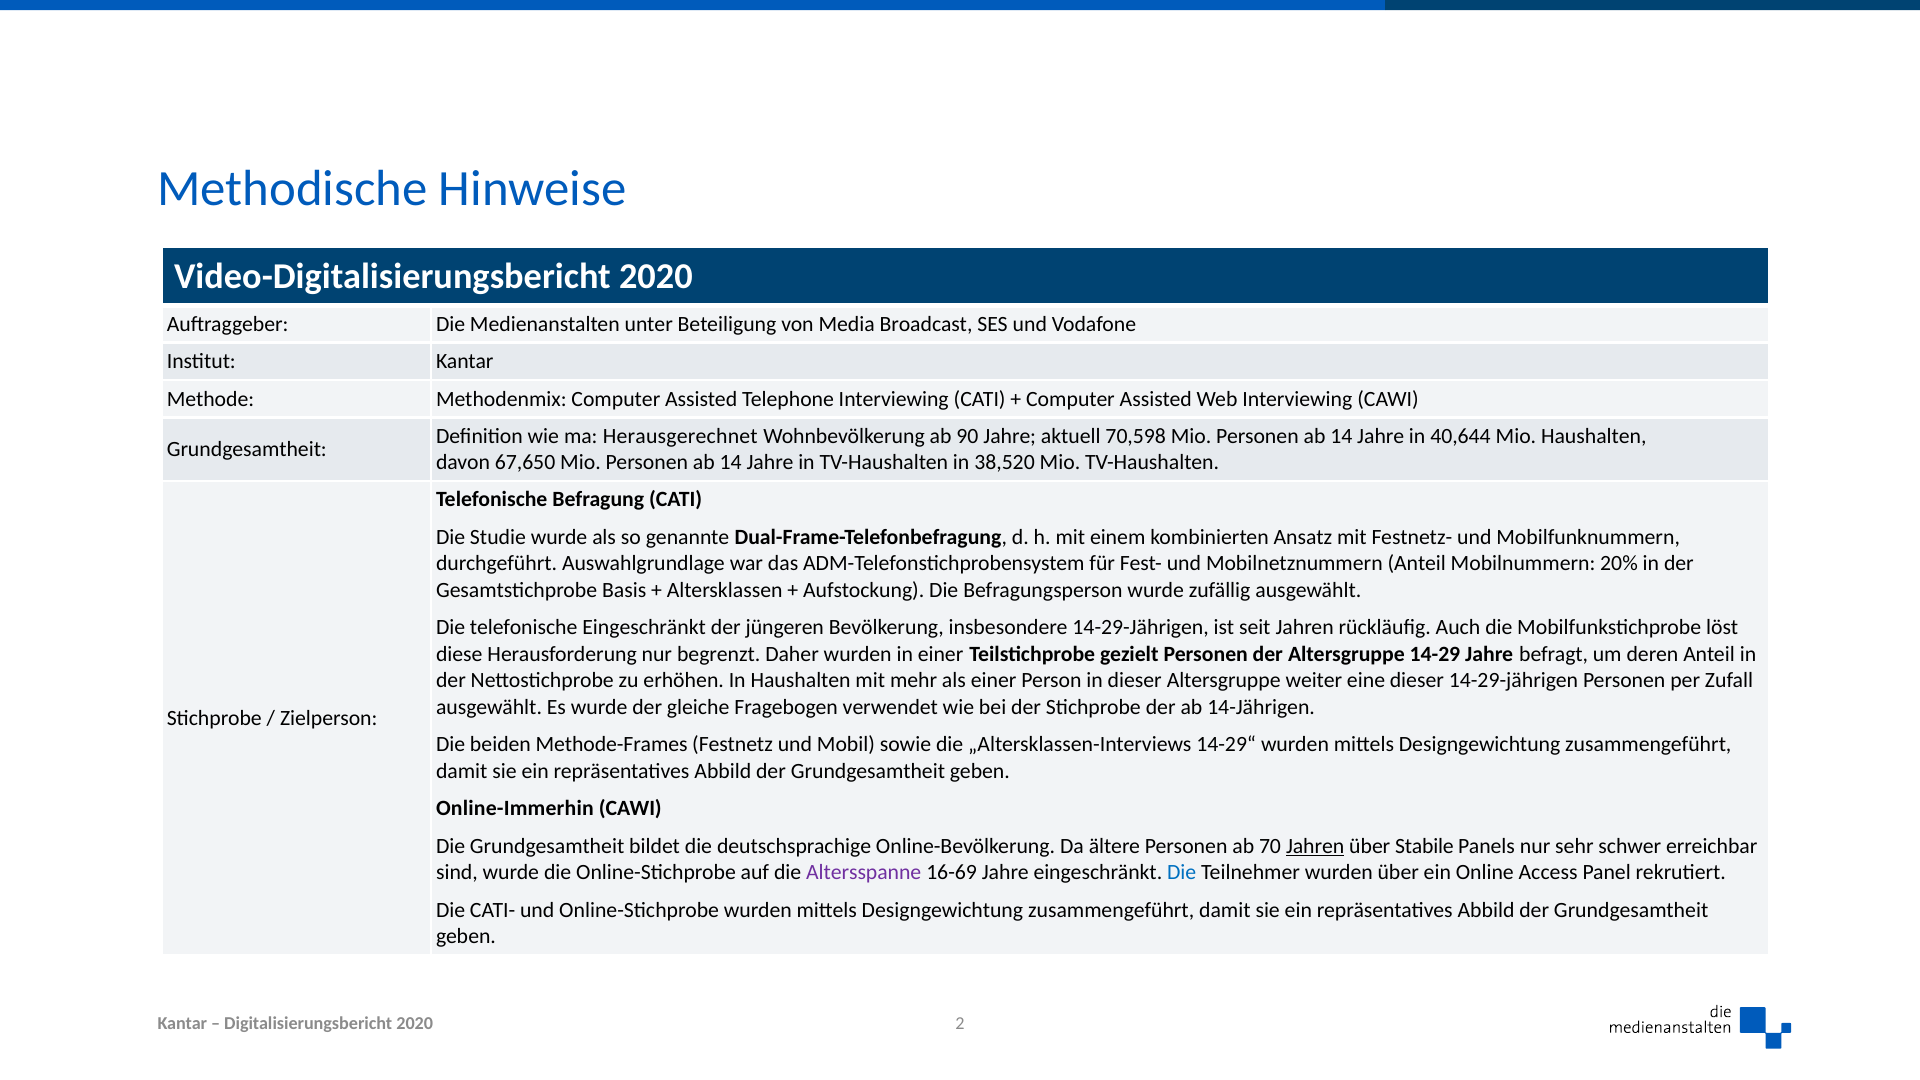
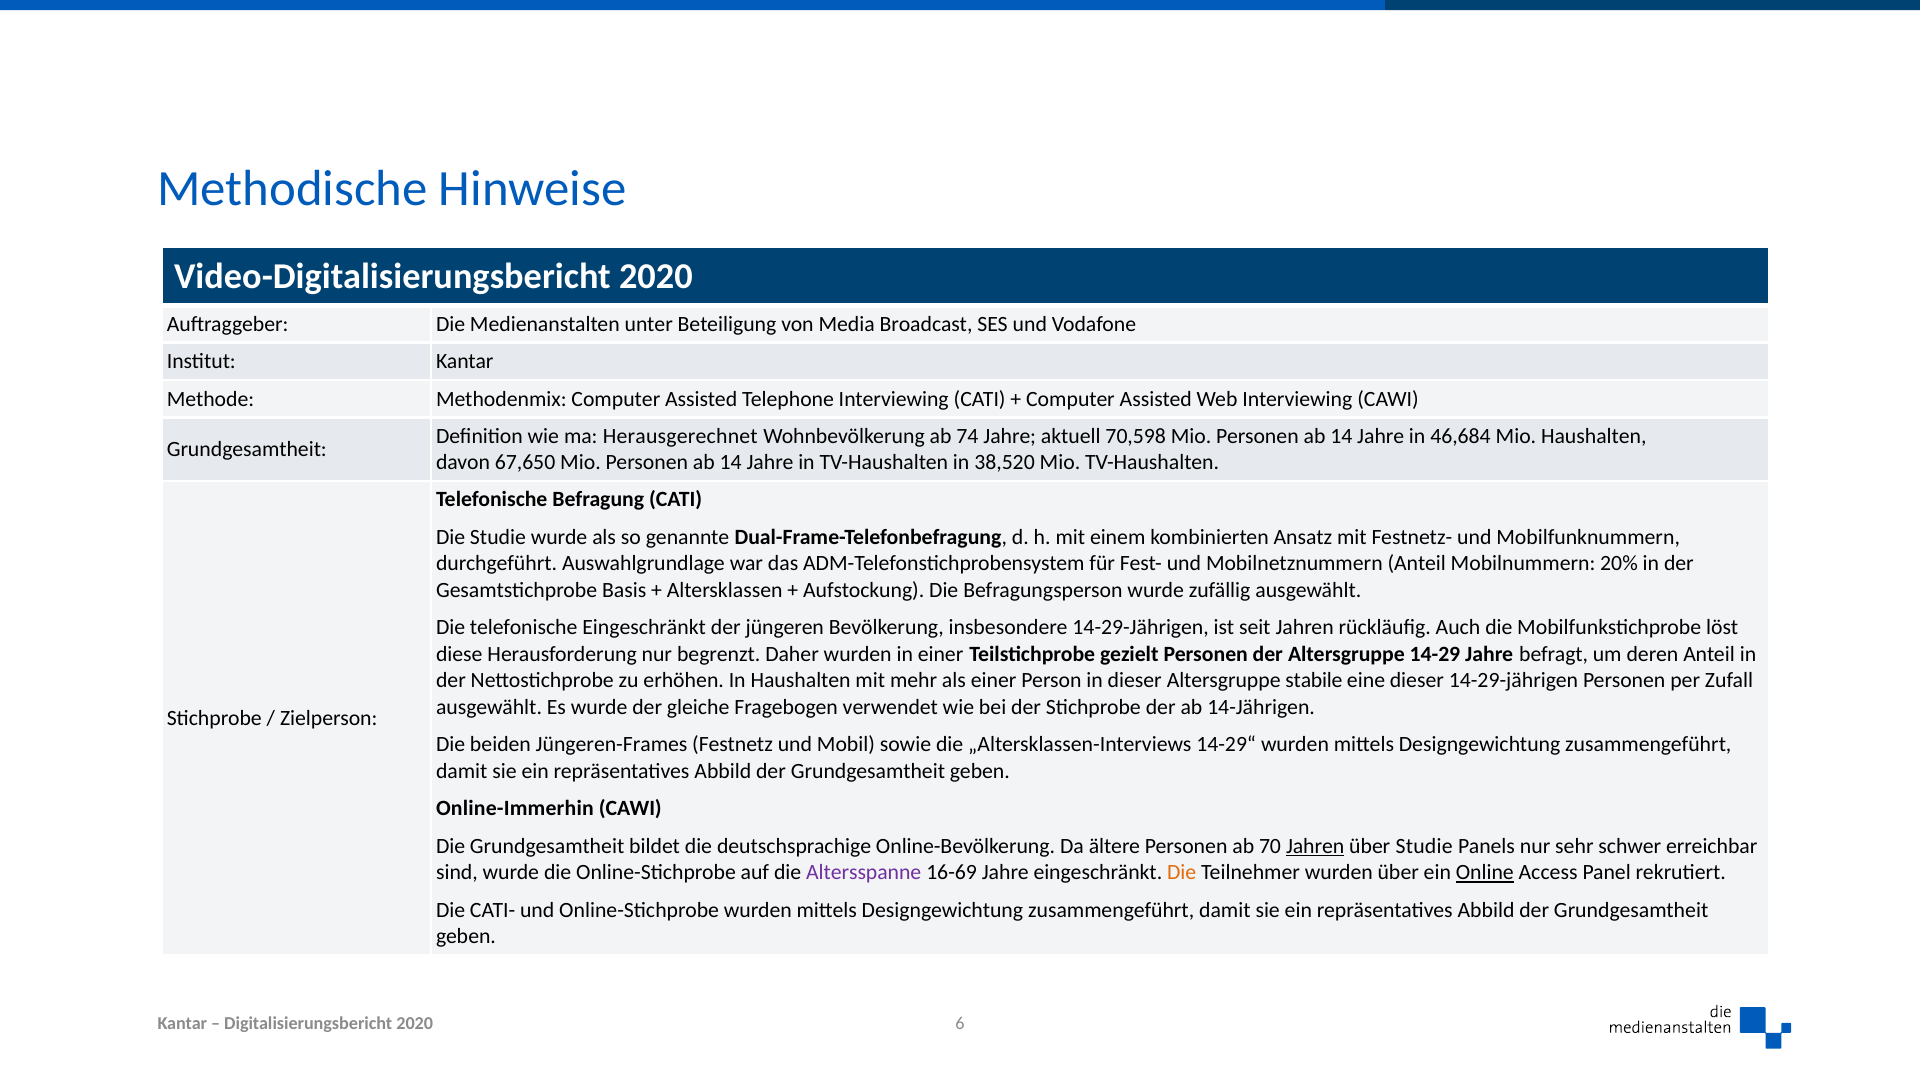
90: 90 -> 74
40,644: 40,644 -> 46,684
weiter: weiter -> stabile
Methode-Frames: Methode-Frames -> Jüngeren-Frames
über Stabile: Stabile -> Studie
Die at (1182, 873) colour: blue -> orange
Online underline: none -> present
2: 2 -> 6
